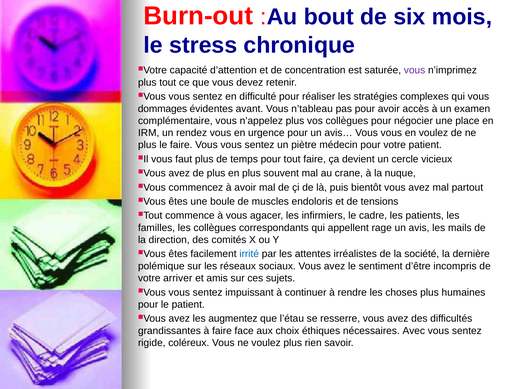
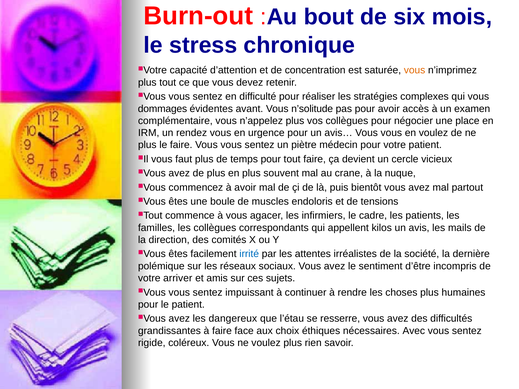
vous at (415, 70) colour: purple -> orange
n’tableau: n’tableau -> n’solitude
rage: rage -> kilos
augmentez: augmentez -> dangereux
